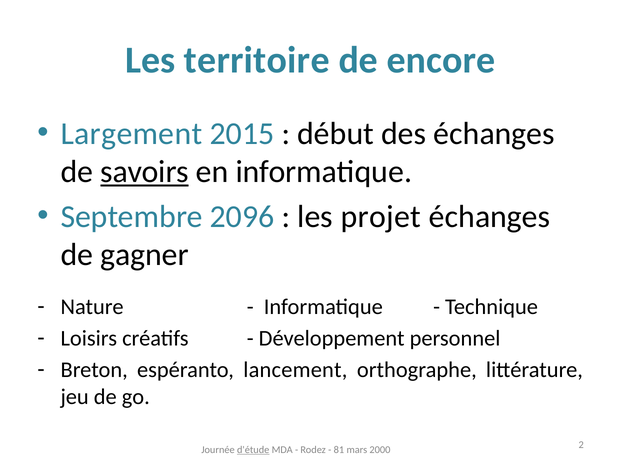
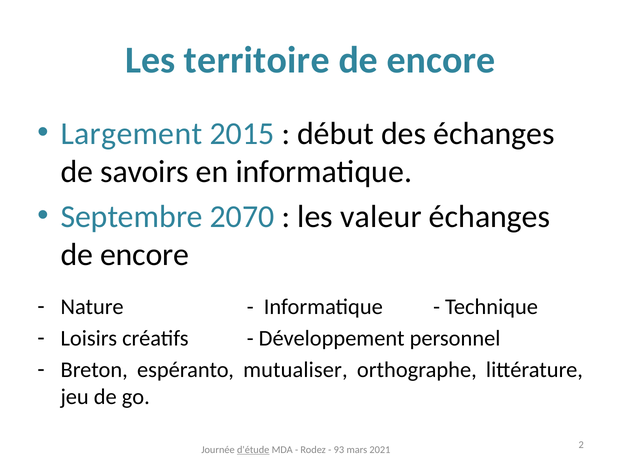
savoirs underline: present -> none
2096: 2096 -> 2070
projet: projet -> valeur
gagner at (145, 255): gagner -> encore
lancement: lancement -> mutualiser
81: 81 -> 93
2000: 2000 -> 2021
